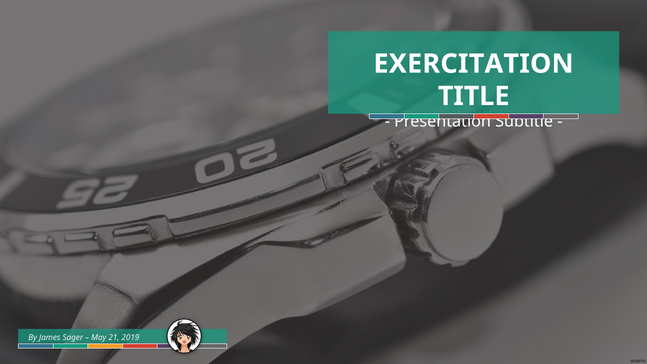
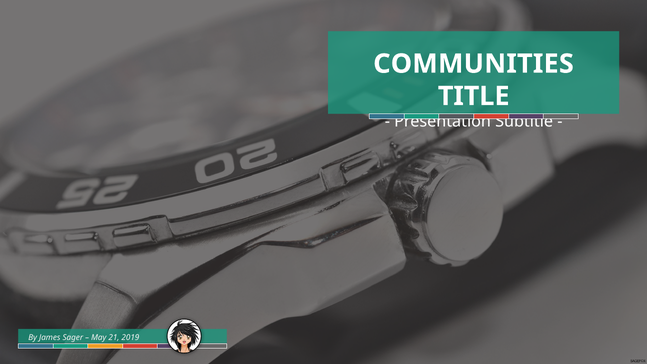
EXERCITATION: EXERCITATION -> COMMUNITIES
